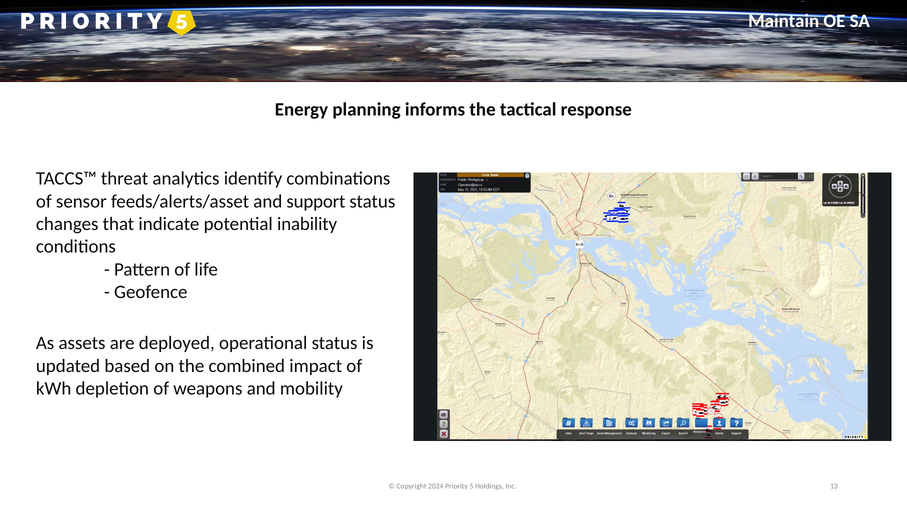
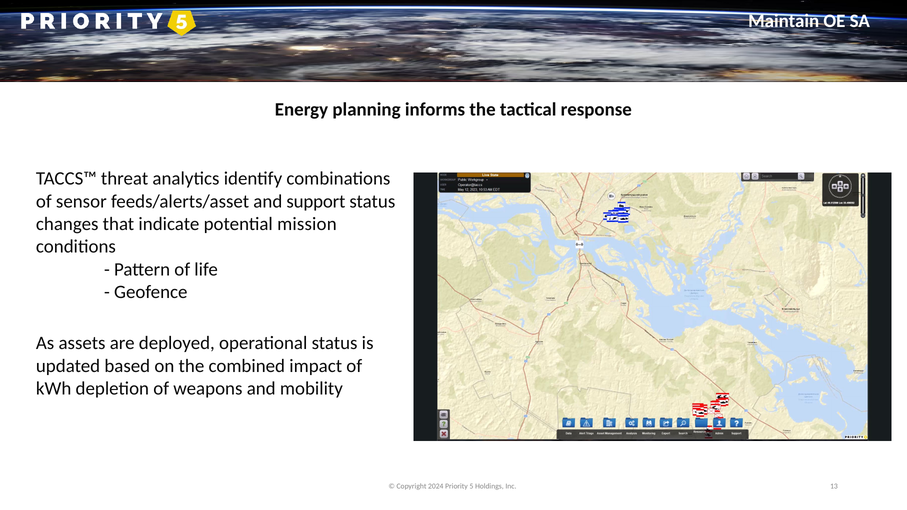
inability: inability -> mission
